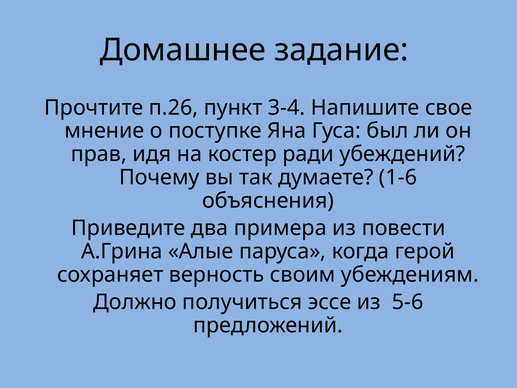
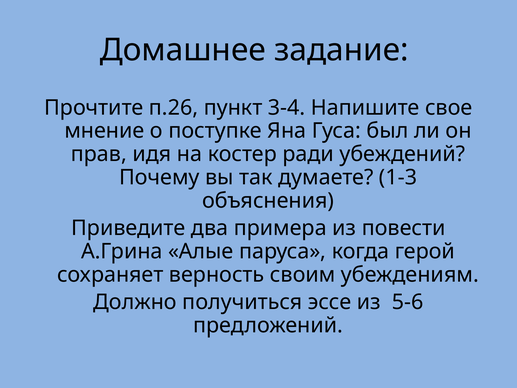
1-6: 1-6 -> 1-3
